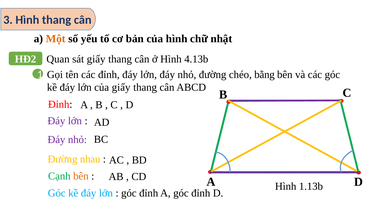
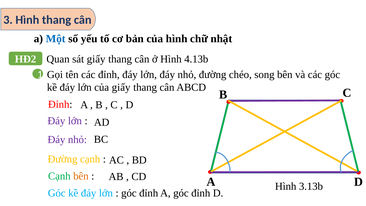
Một colour: orange -> blue
bằng: bằng -> song
Đường nhau: nhau -> cạnh
1.13b: 1.13b -> 3.13b
